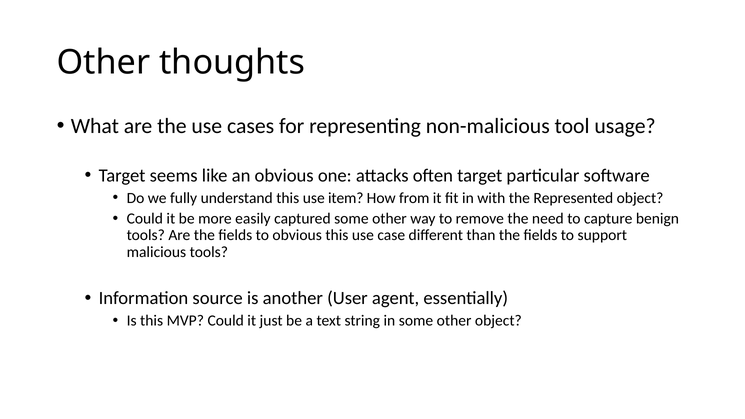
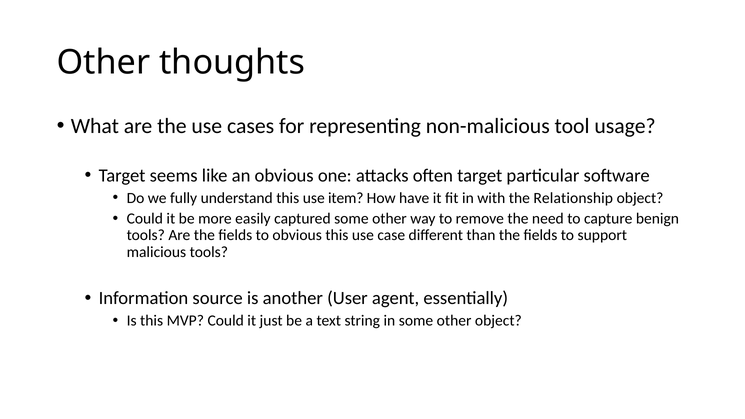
from: from -> have
Represented: Represented -> Relationship
